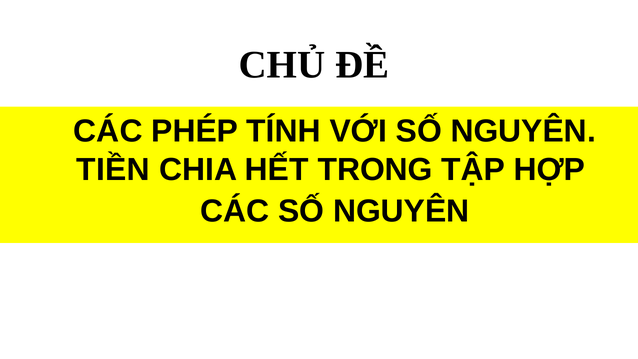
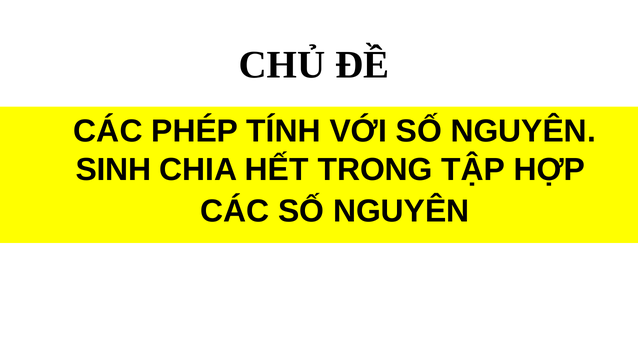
TIỀN: TIỀN -> SINH
